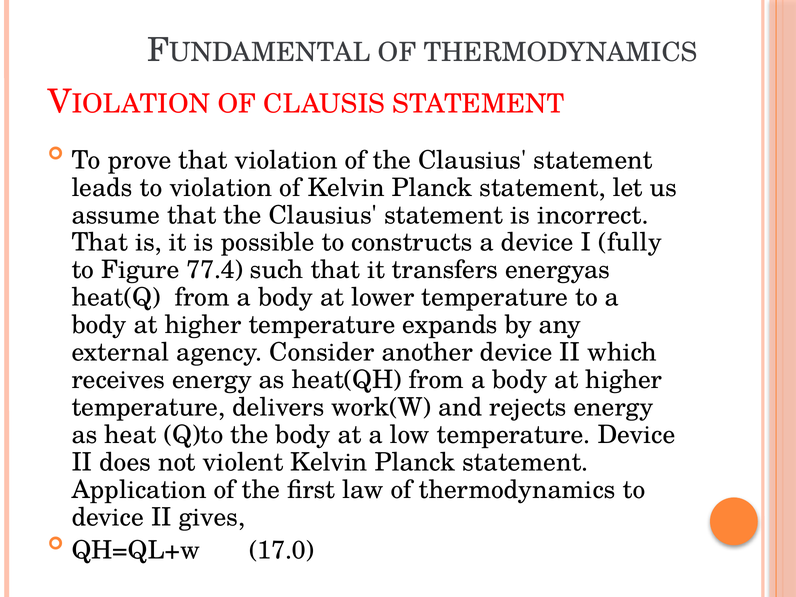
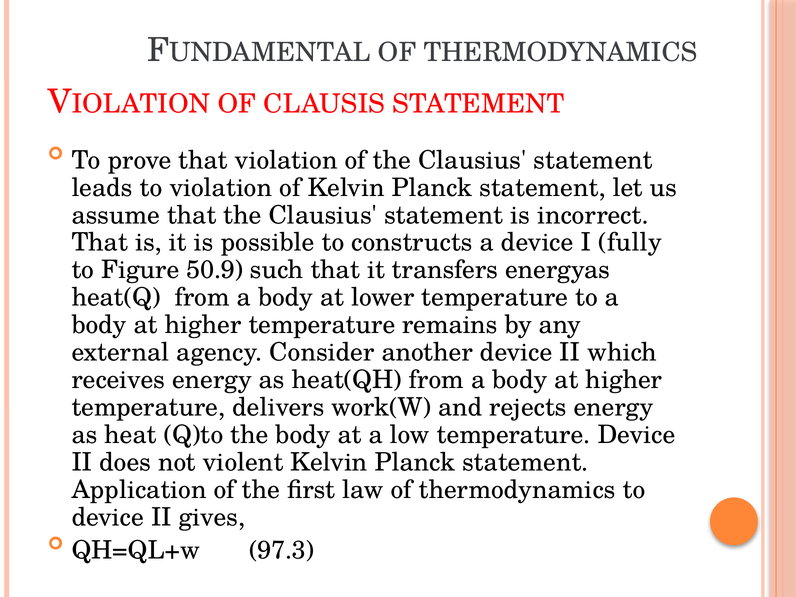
77.4: 77.4 -> 50.9
expands: expands -> remains
17.0: 17.0 -> 97.3
